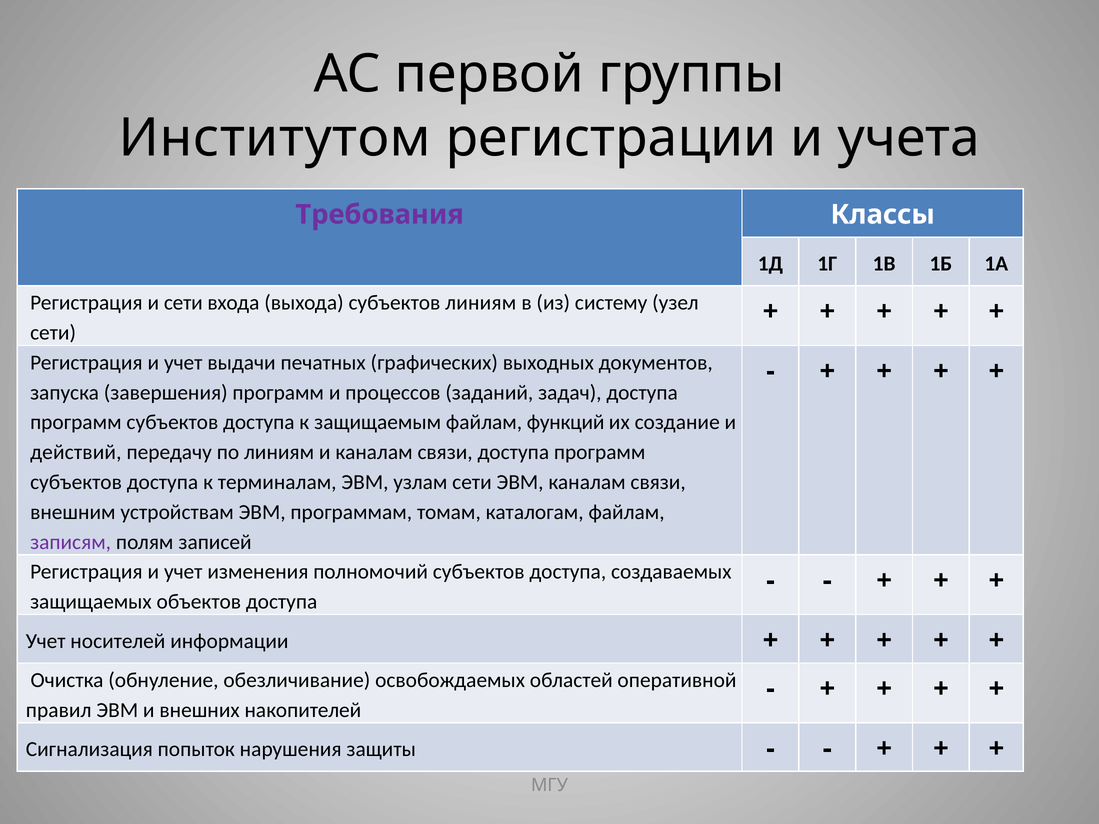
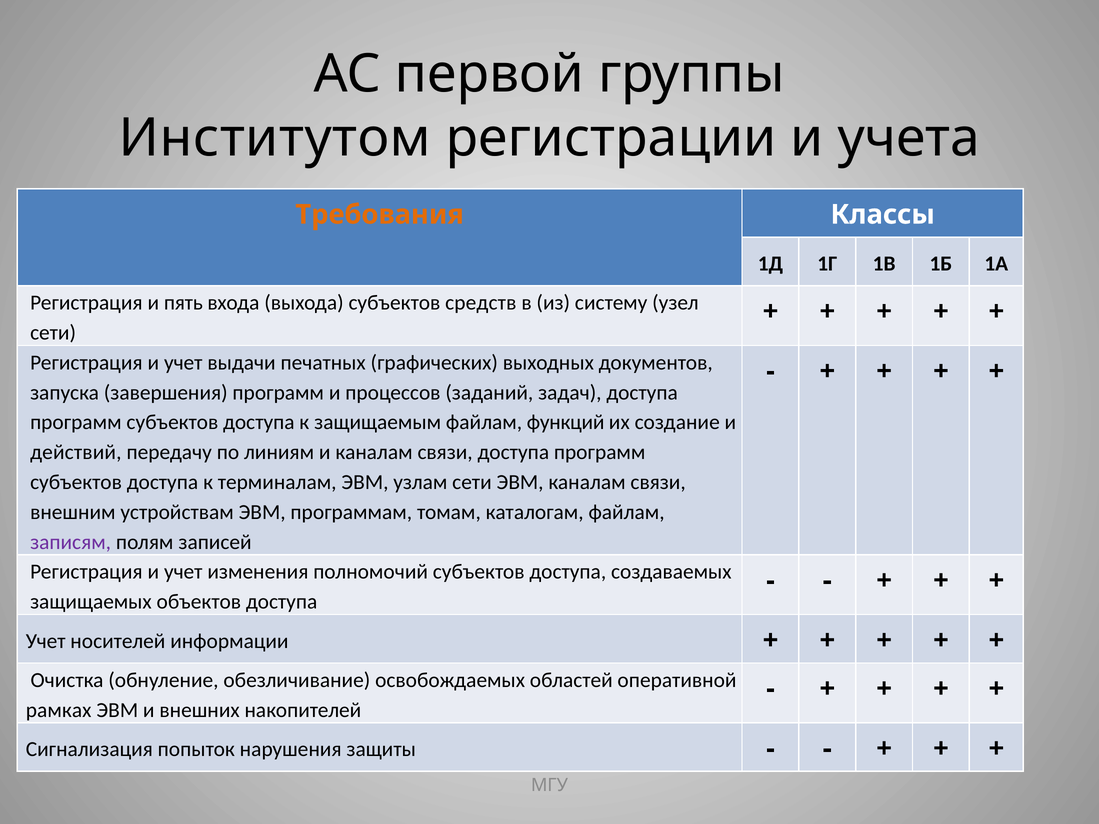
Требования colour: purple -> orange
и сети: сети -> пять
субъектов линиям: линиям -> средств
правил: правил -> рамках
